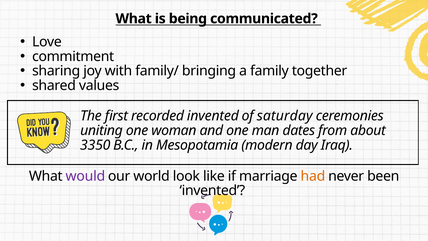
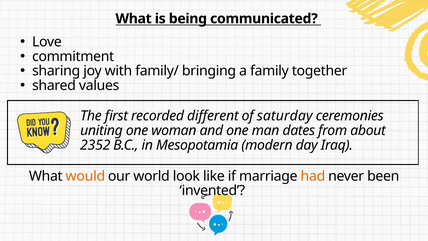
recorded invented: invented -> different
3350: 3350 -> 2352
would colour: purple -> orange
